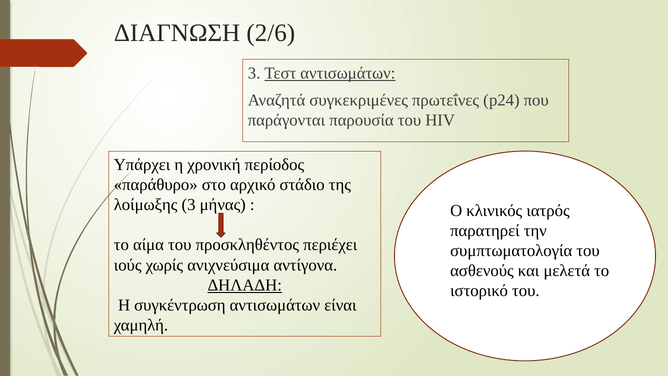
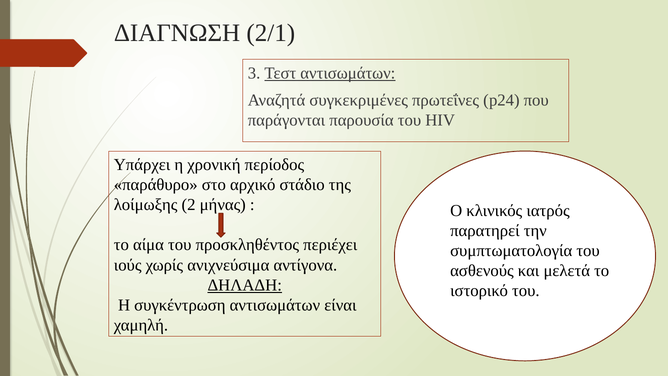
2/6: 2/6 -> 2/1
λοίμωξης 3: 3 -> 2
